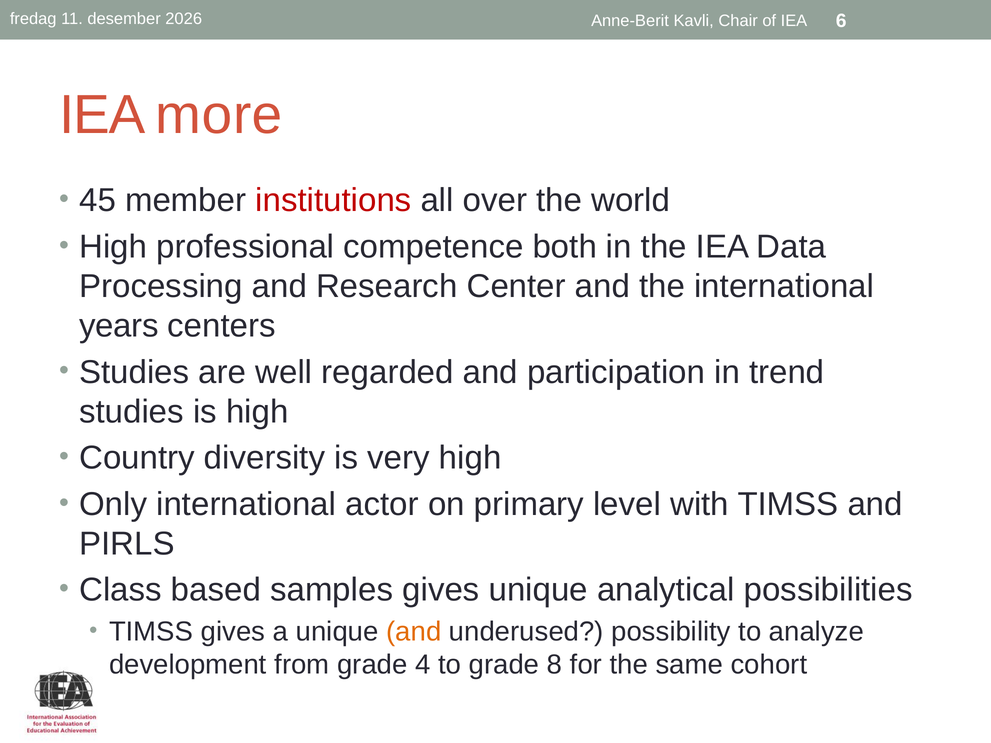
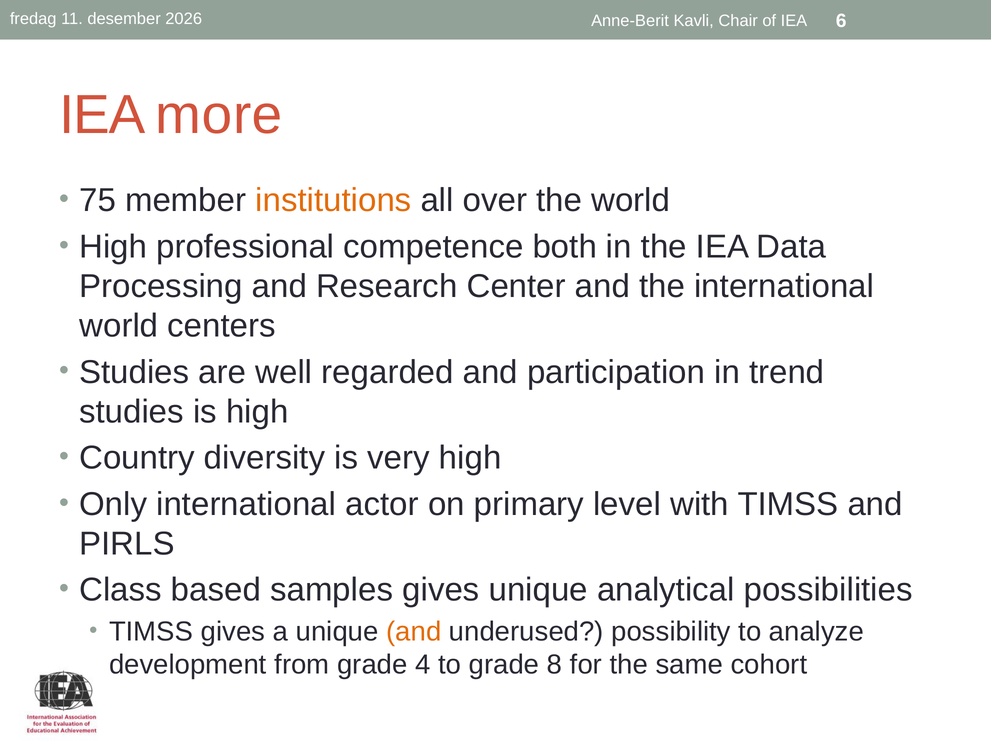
45: 45 -> 75
institutions colour: red -> orange
years at (119, 326): years -> world
